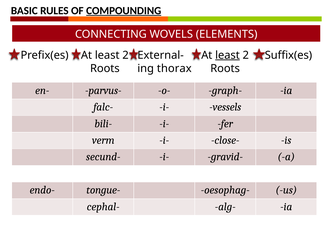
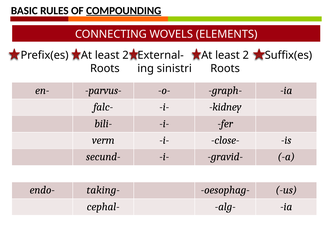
least at (227, 55) underline: present -> none
thorax: thorax -> sinistri
vessels: vessels -> kidney
tongue-: tongue- -> taking-
